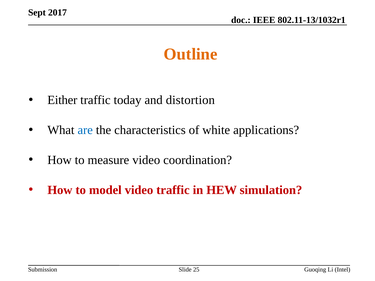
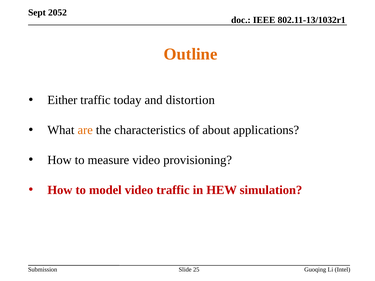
2017: 2017 -> 2052
are colour: blue -> orange
white: white -> about
coordination: coordination -> provisioning
